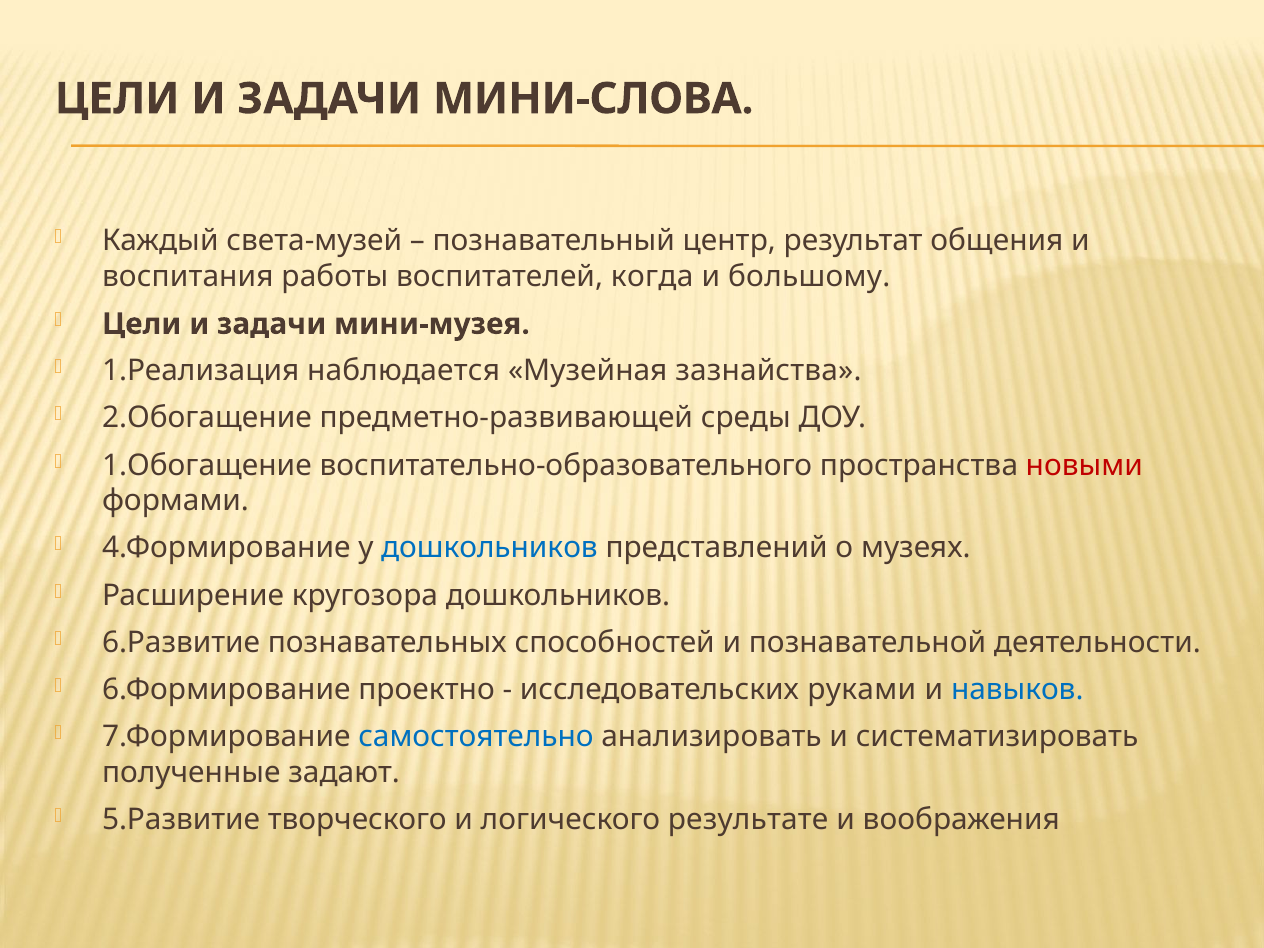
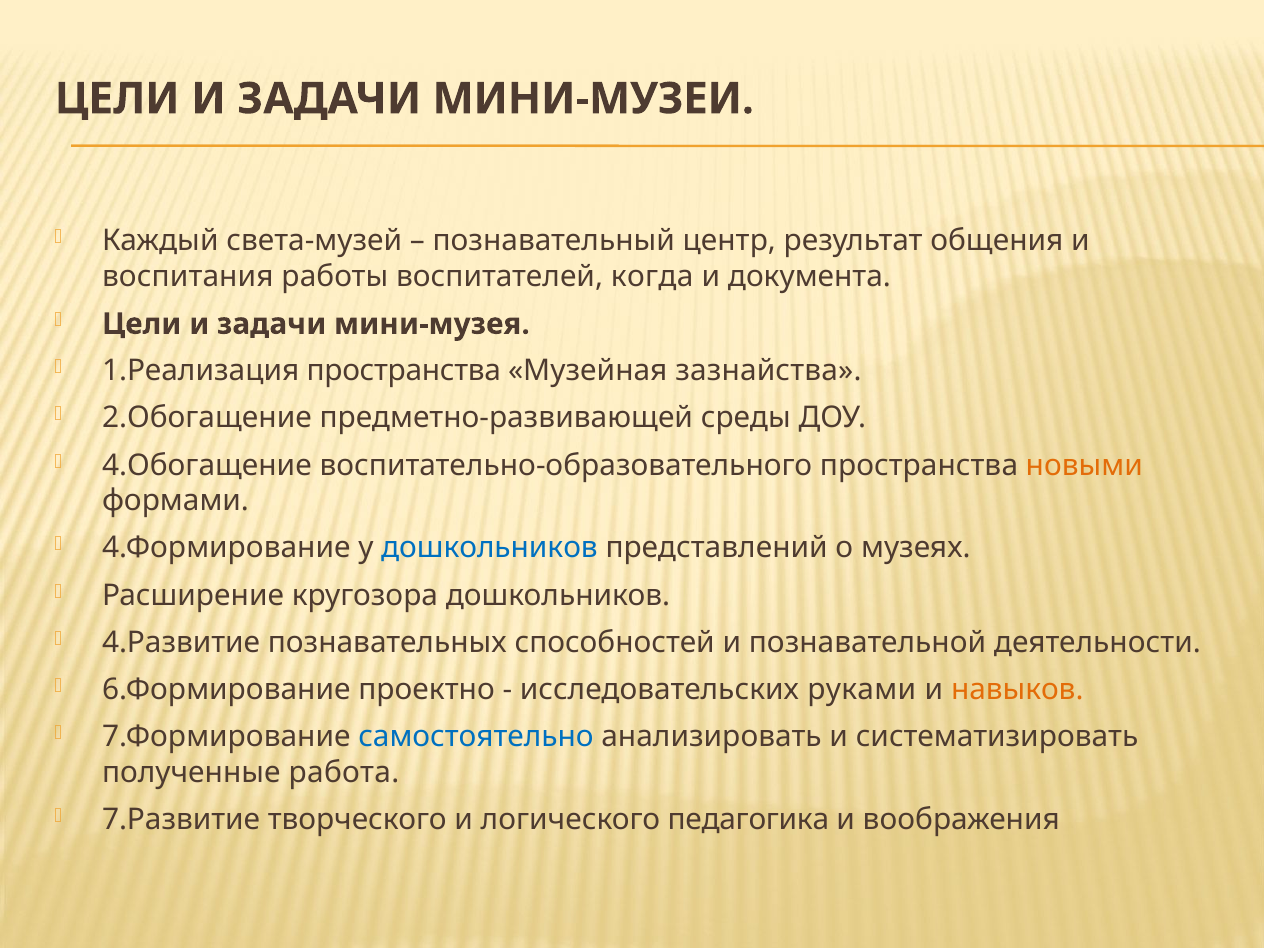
МИНИ-СЛОВА: МИНИ-СЛОВА -> МИНИ-МУЗЕИ
большому: большому -> документа
1.Реализация наблюдается: наблюдается -> пространства
1.Обогащение: 1.Обогащение -> 4.Обогащение
новыми colour: red -> orange
6.Развитие: 6.Развитие -> 4.Развитие
навыков colour: blue -> orange
задают: задают -> работа
5.Развитие: 5.Развитие -> 7.Развитие
результате: результате -> педагогика
